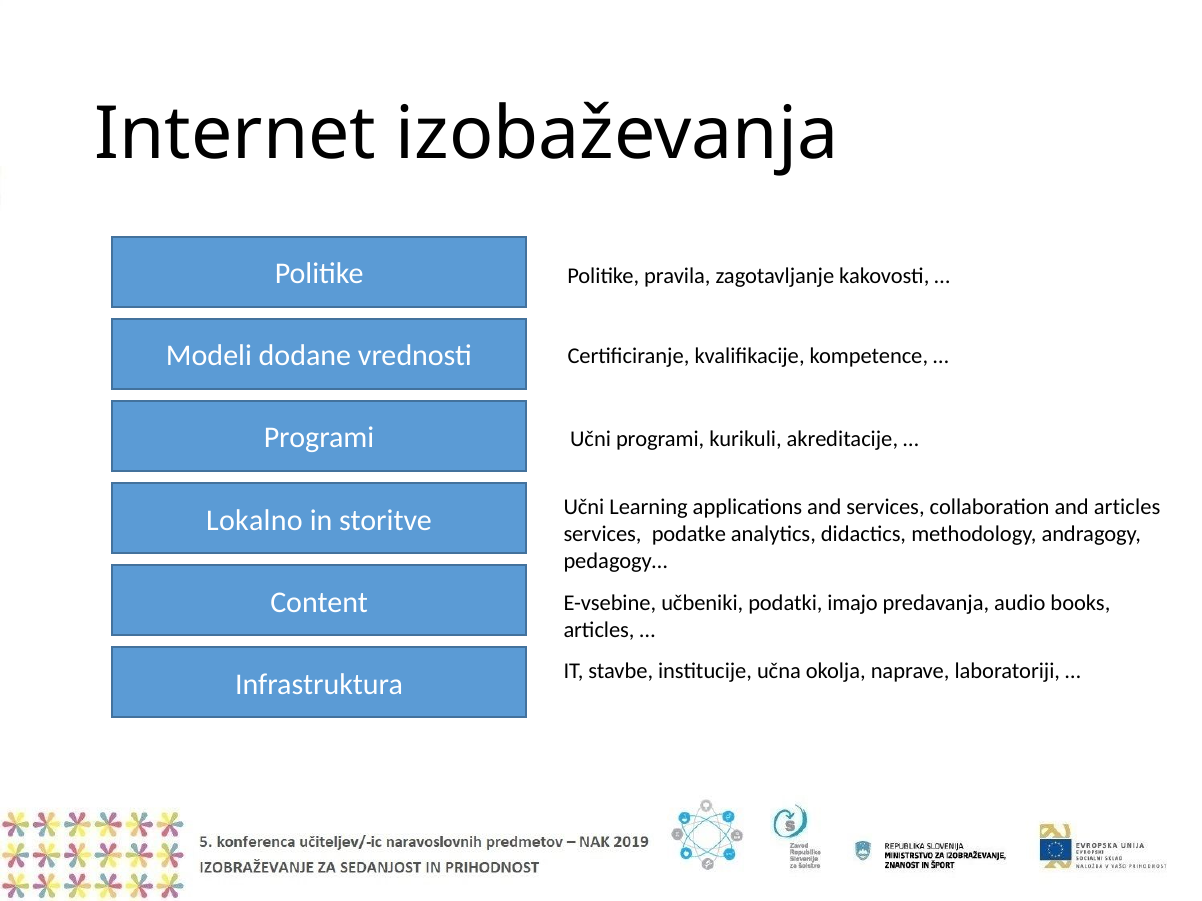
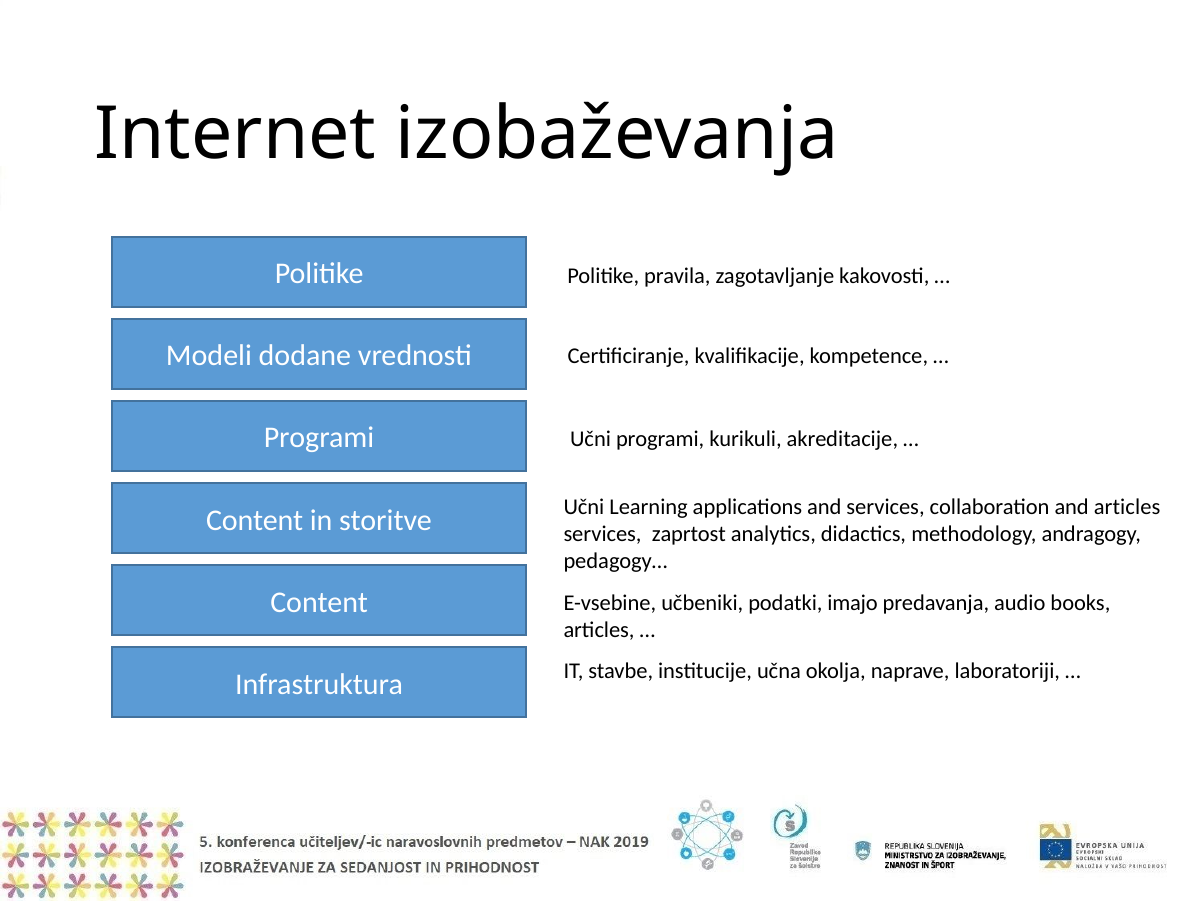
Lokalno at (254, 520): Lokalno -> Content
podatke: podatke -> zaprtost
